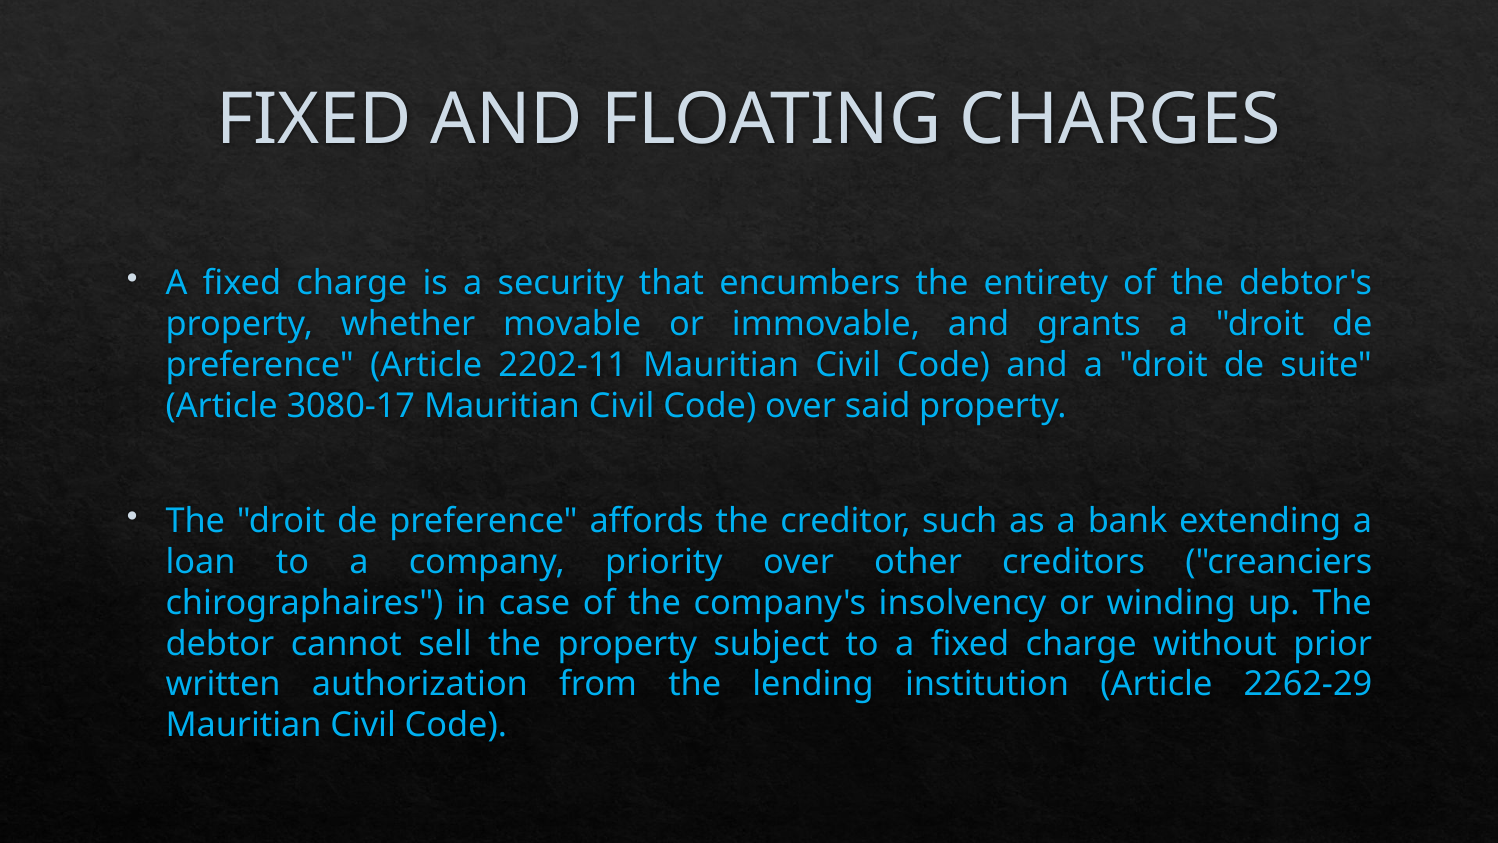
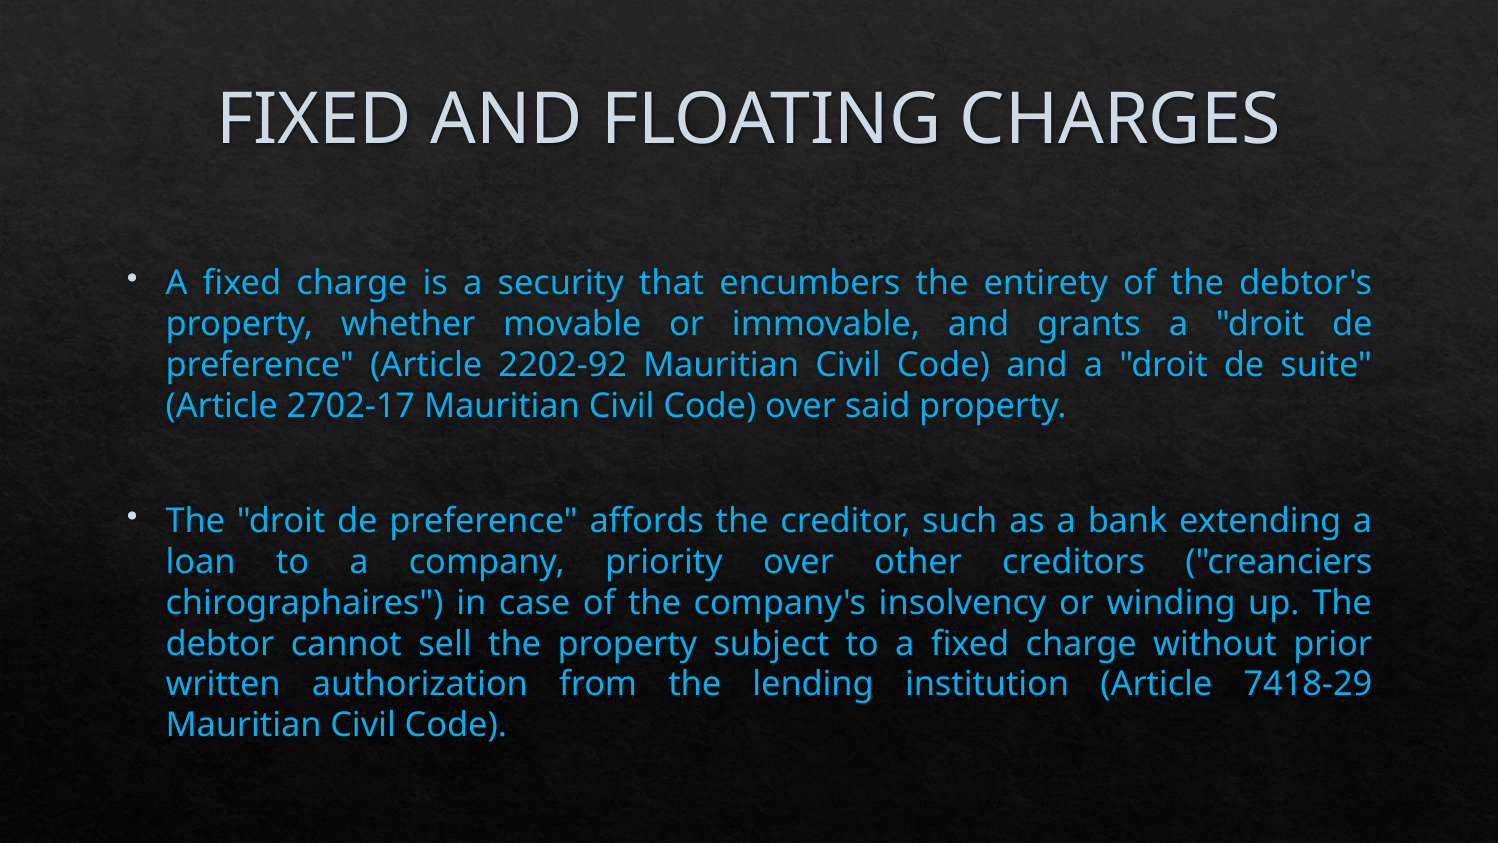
2202-11: 2202-11 -> 2202-92
3080-17: 3080-17 -> 2702-17
2262-29: 2262-29 -> 7418-29
